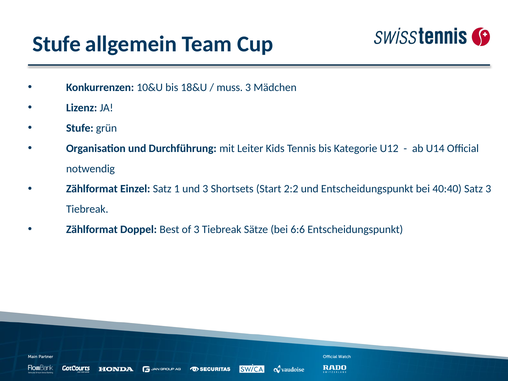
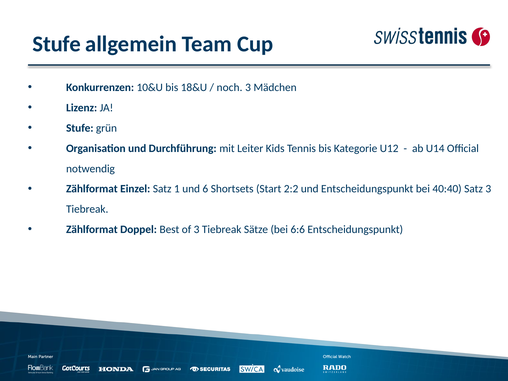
muss: muss -> noch
und 3: 3 -> 6
